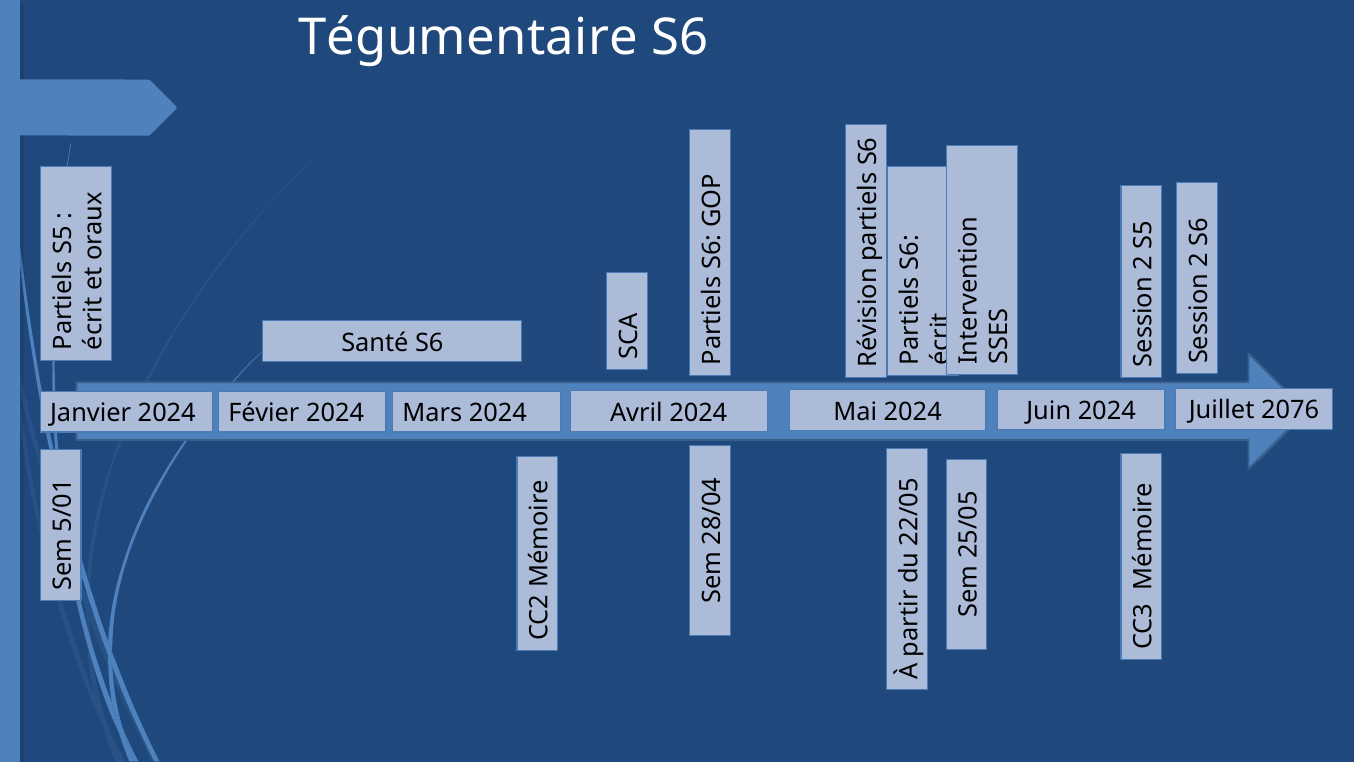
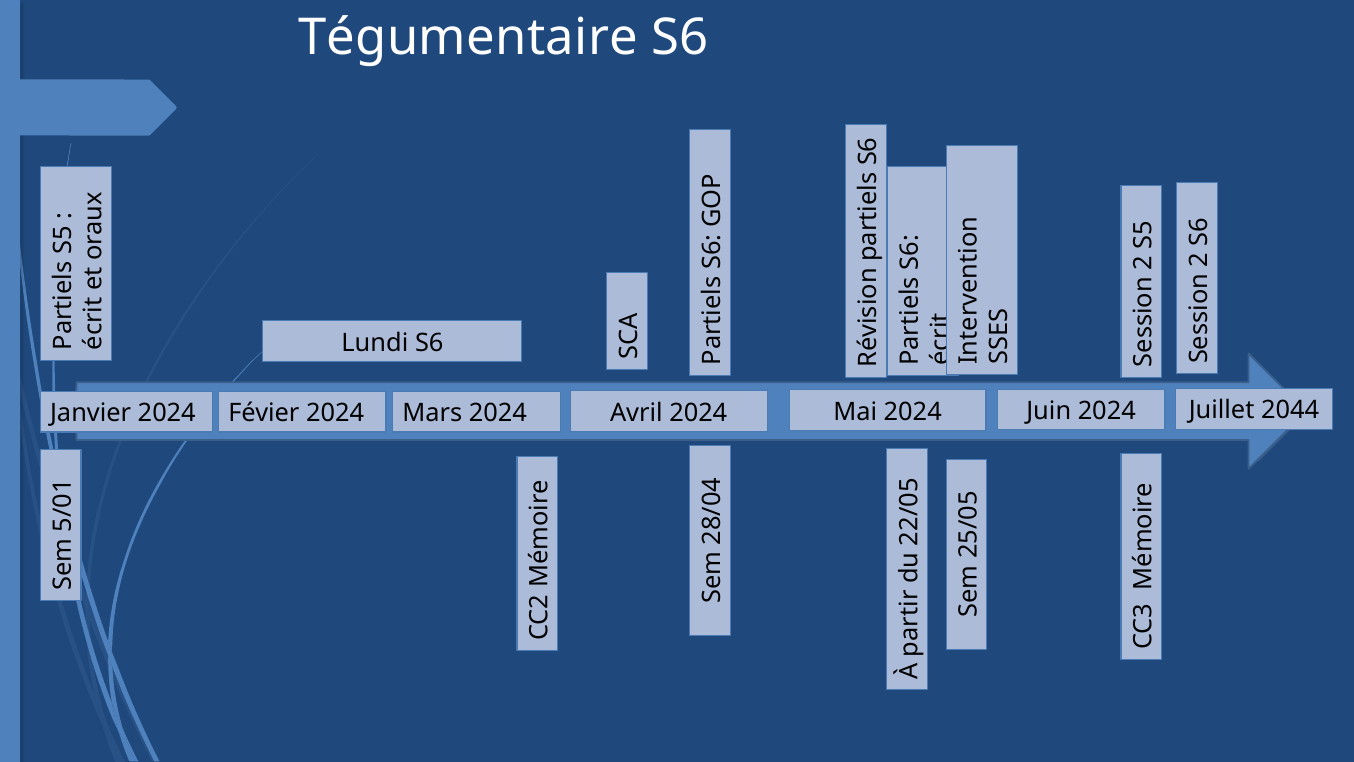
Santé: Santé -> Lundi
2076: 2076 -> 2044
